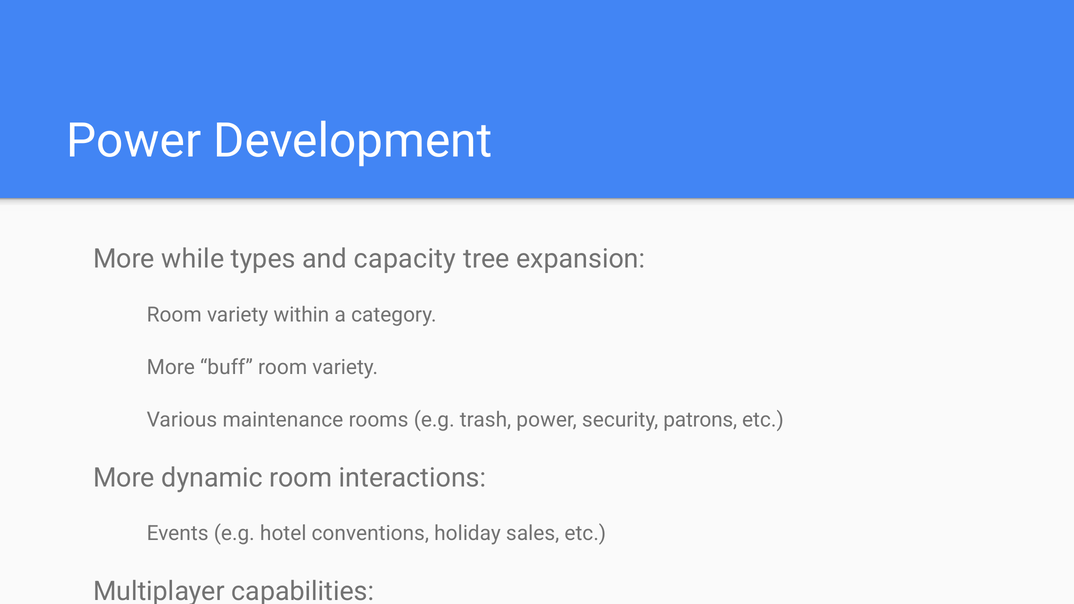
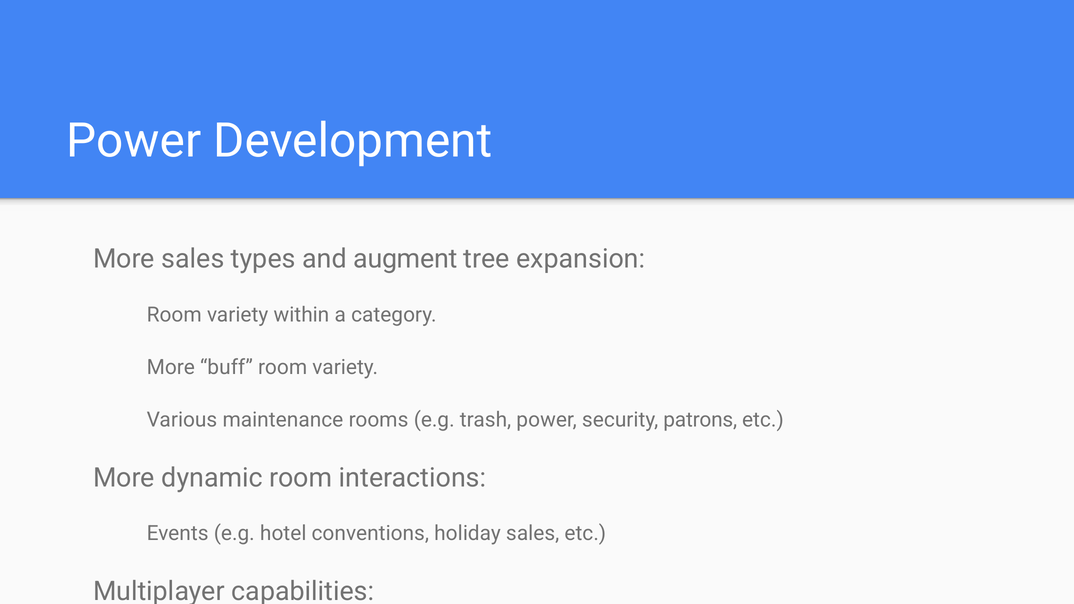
More while: while -> sales
capacity: capacity -> augment
